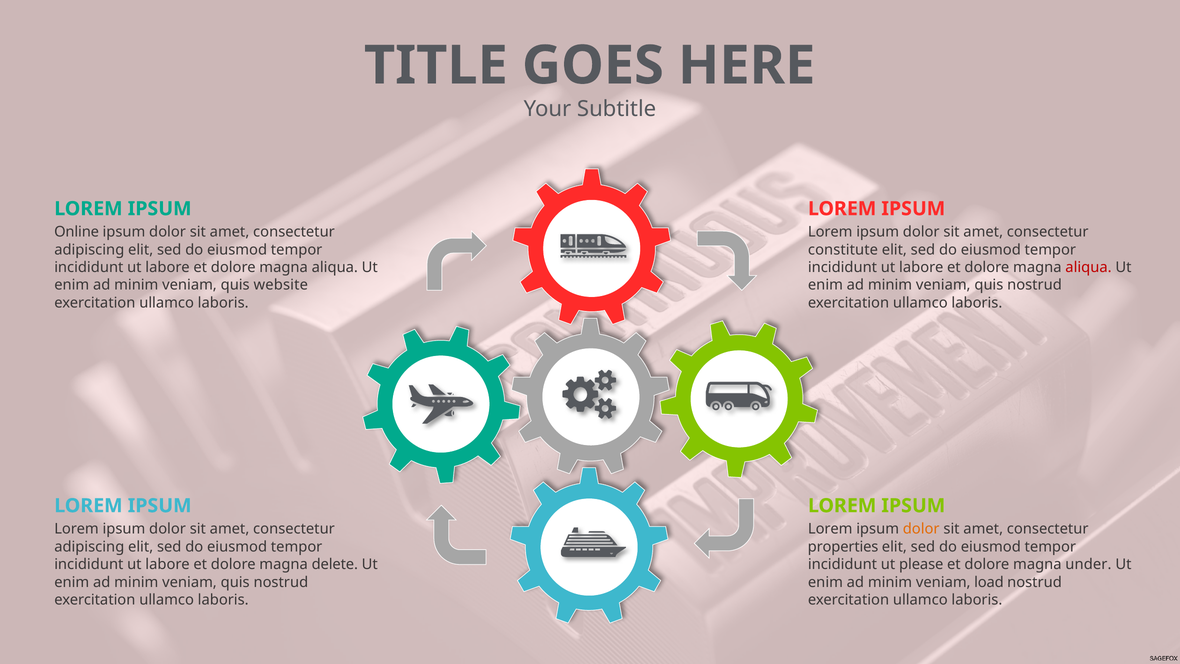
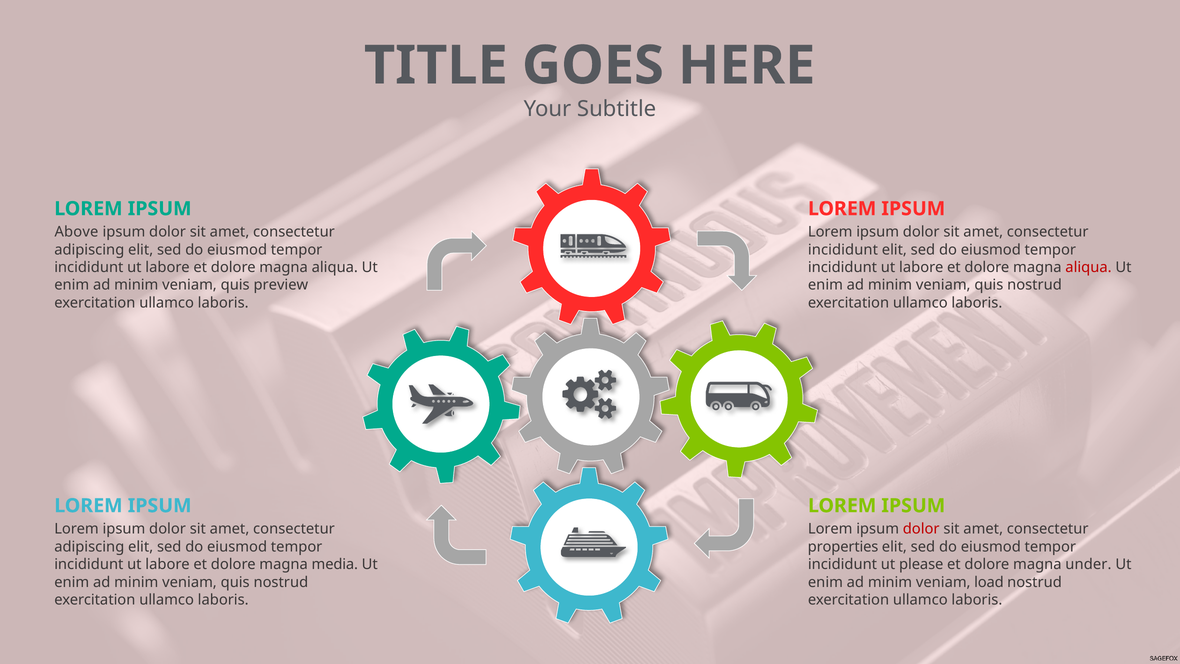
Online: Online -> Above
constitute at (843, 250): constitute -> incididunt
website: website -> preview
dolor at (921, 529) colour: orange -> red
delete: delete -> media
